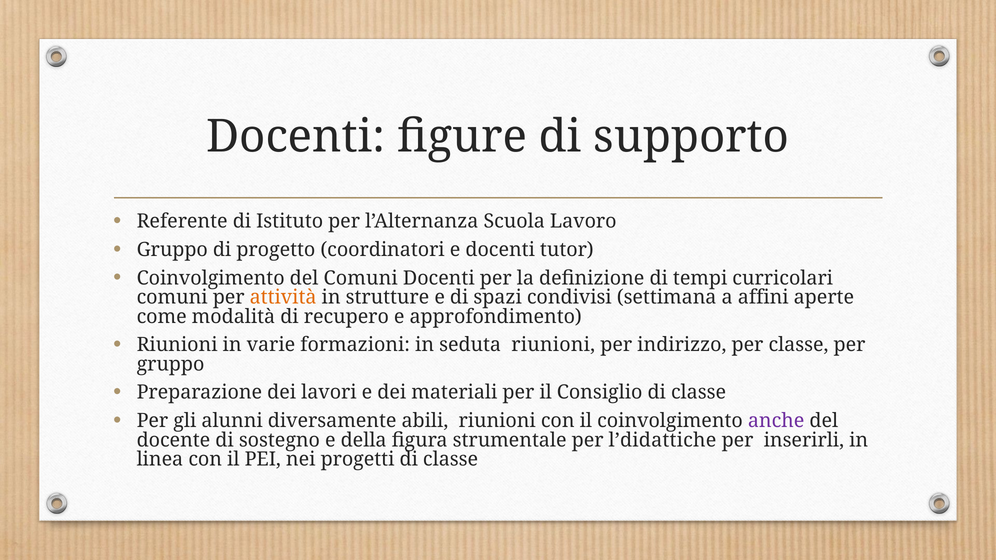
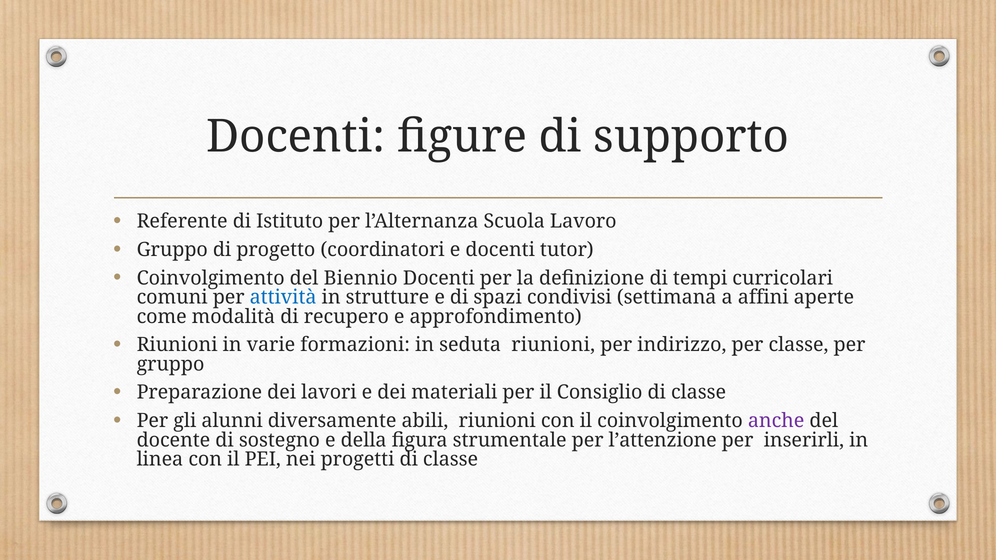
del Comuni: Comuni -> Biennio
attività colour: orange -> blue
l’didattiche: l’didattiche -> l’attenzione
